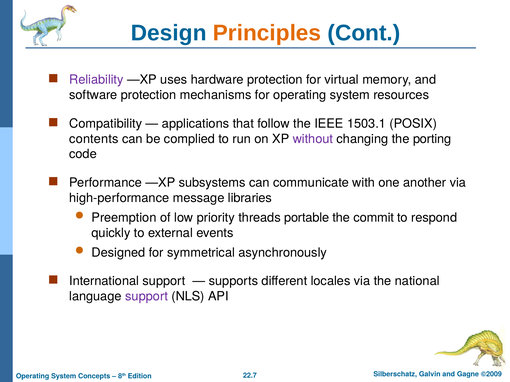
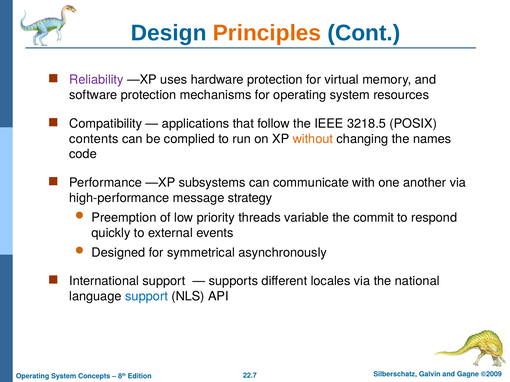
1503.1: 1503.1 -> 3218.5
without colour: purple -> orange
porting: porting -> names
libraries: libraries -> strategy
portable: portable -> variable
support at (147, 297) colour: purple -> blue
